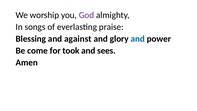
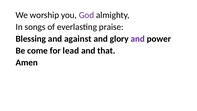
and at (138, 39) colour: blue -> purple
took: took -> lead
sees: sees -> that
